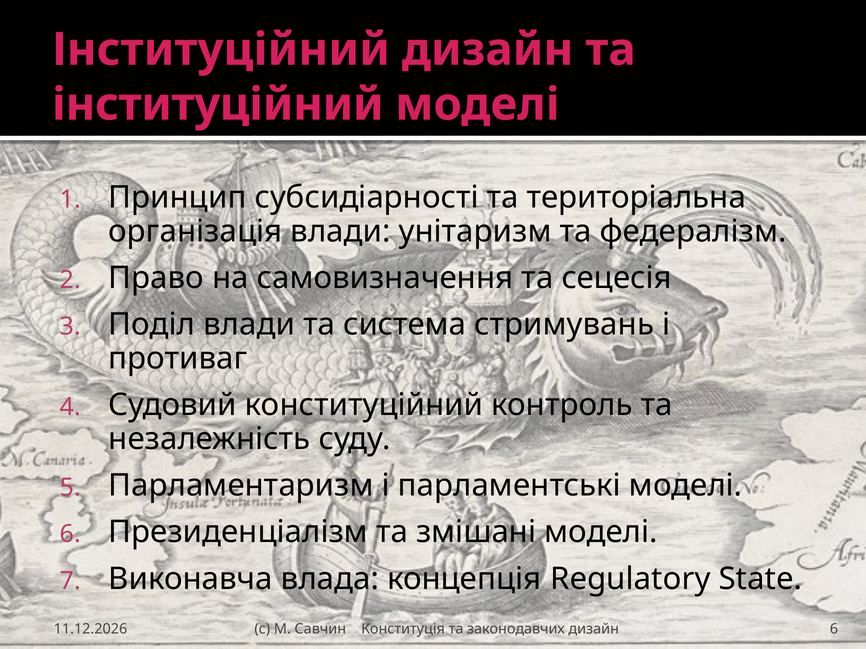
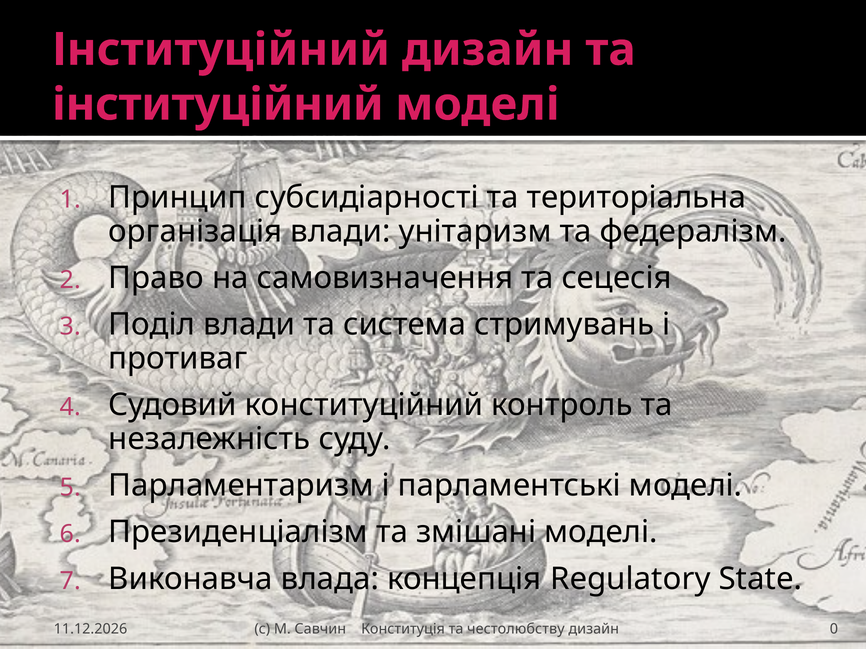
законодавчих: законодавчих -> честолюбству
дизайн 6: 6 -> 0
